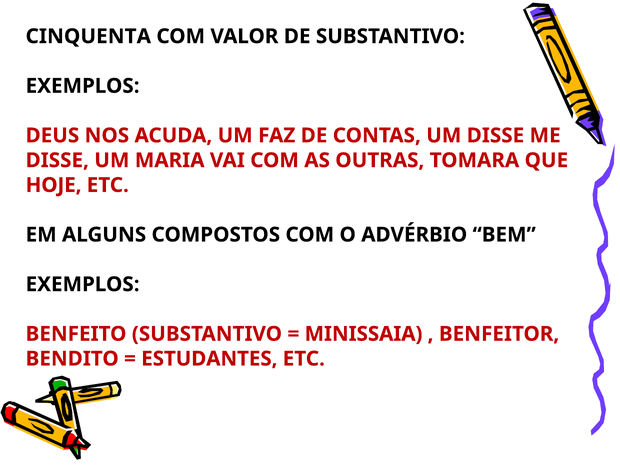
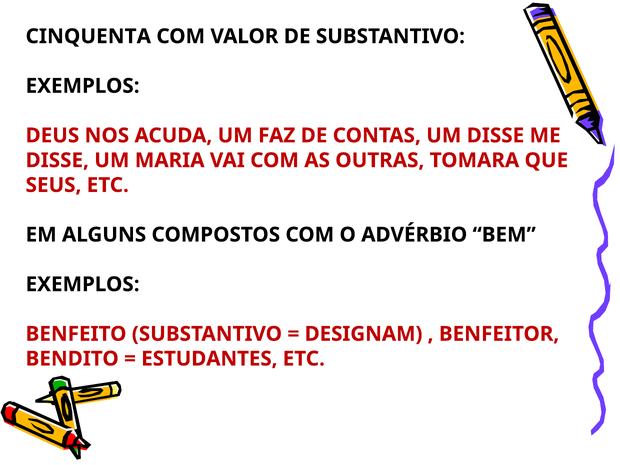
HOJE: HOJE -> SEUS
MINISSAIA: MINISSAIA -> DESIGNAM
